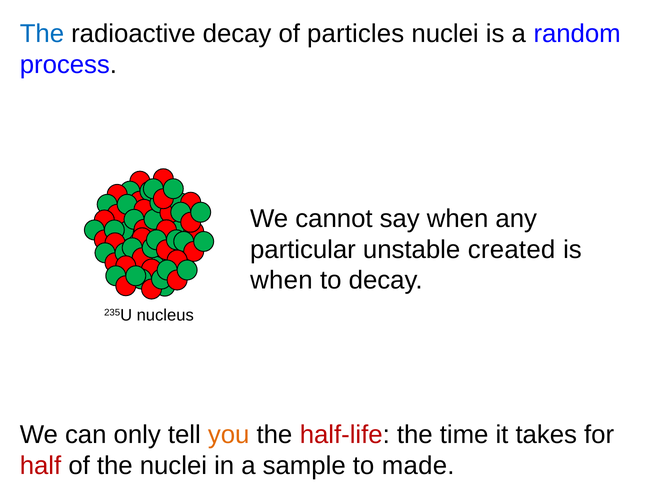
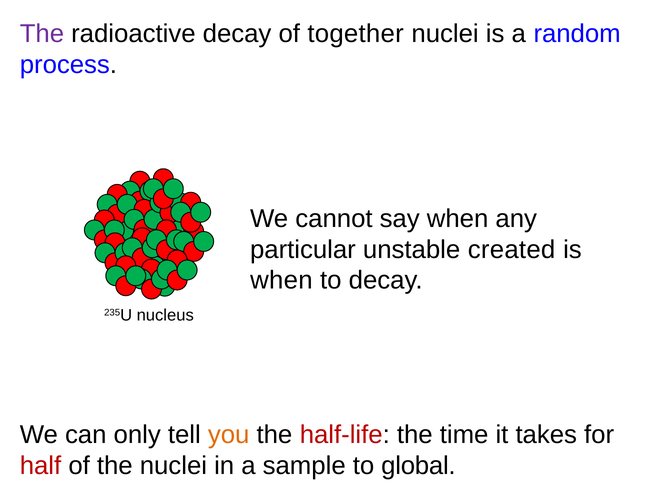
The at (42, 34) colour: blue -> purple
particles: particles -> together
made: made -> global
